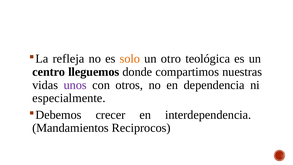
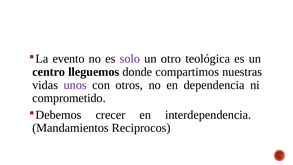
refleja: refleja -> evento
solo colour: orange -> purple
especialmente: especialmente -> comprometido
